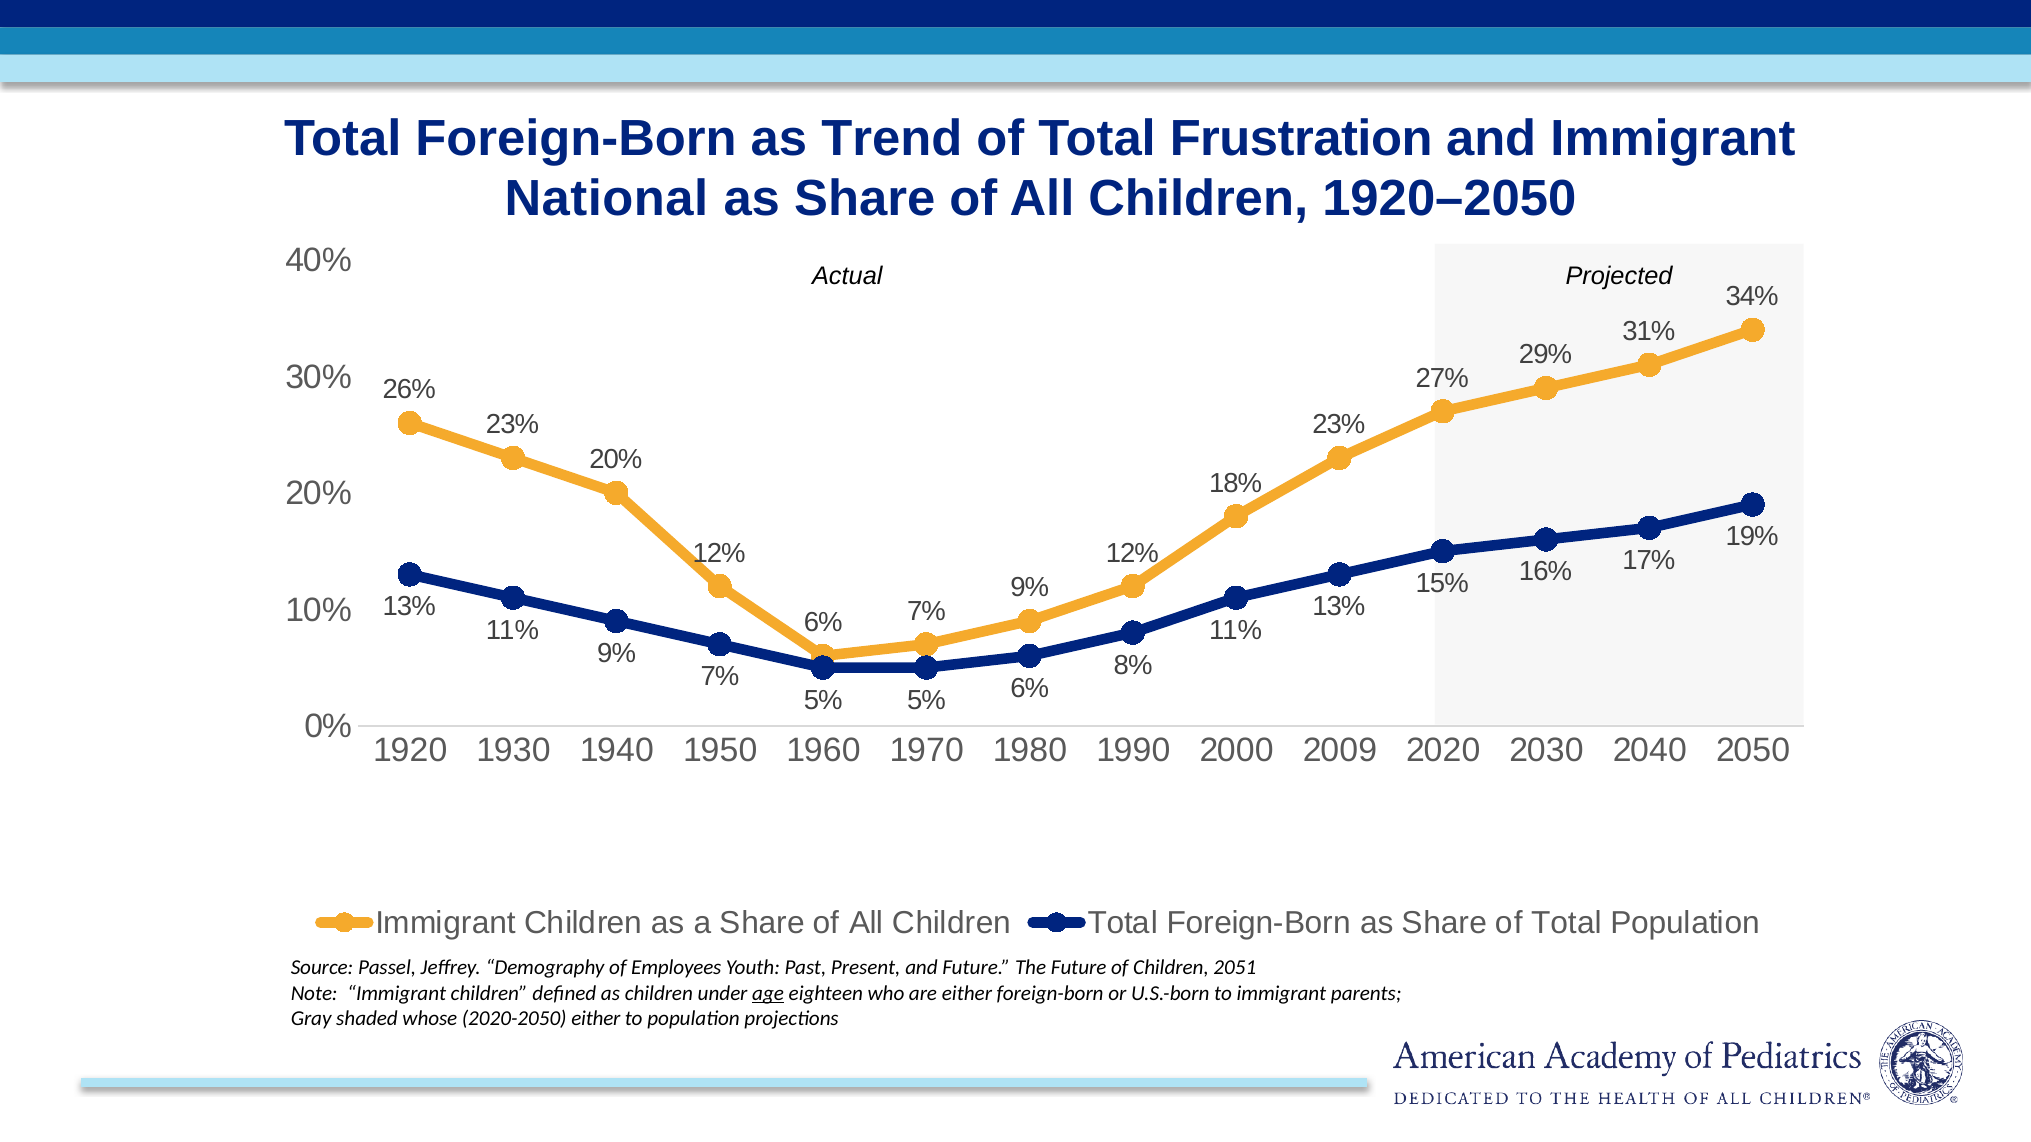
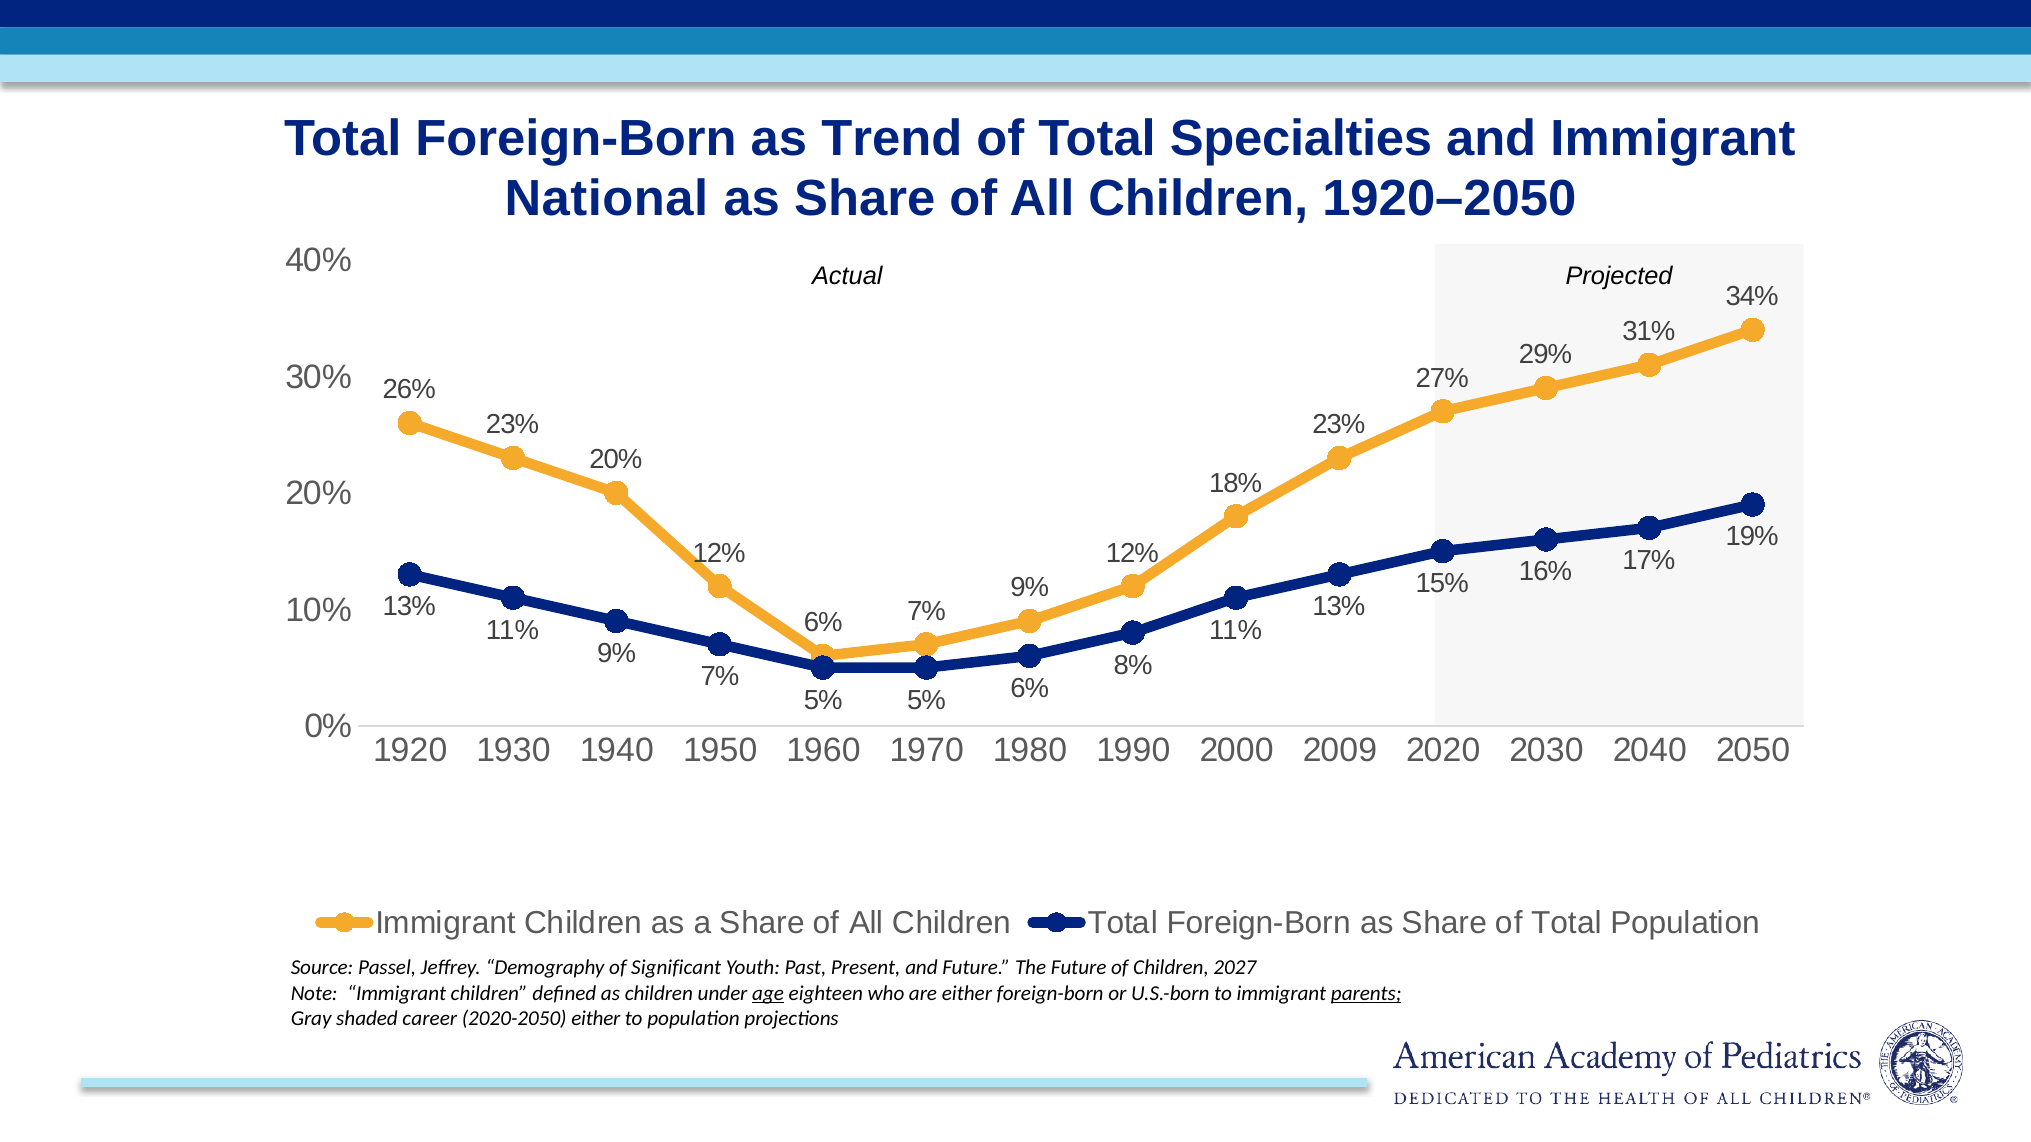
Frustration: Frustration -> Specialties
Employees: Employees -> Significant
2051: 2051 -> 2027
parents underline: none -> present
whose: whose -> career
